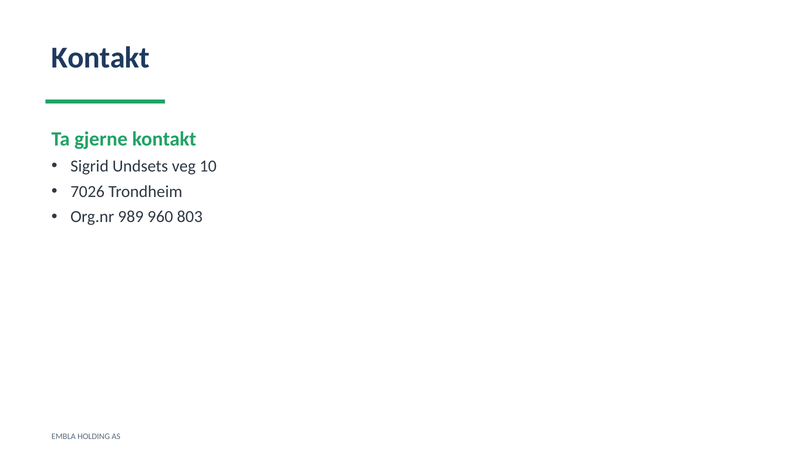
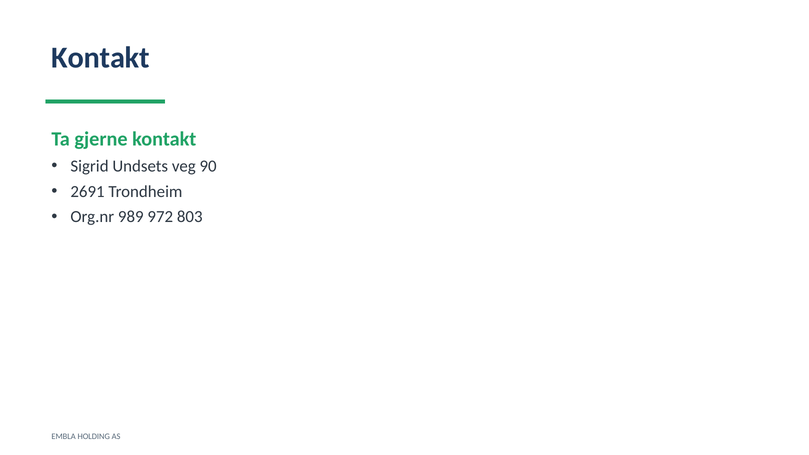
10: 10 -> 90
7026: 7026 -> 2691
960: 960 -> 972
